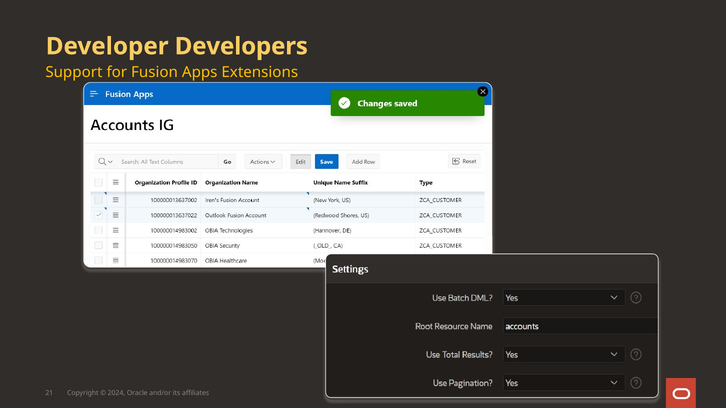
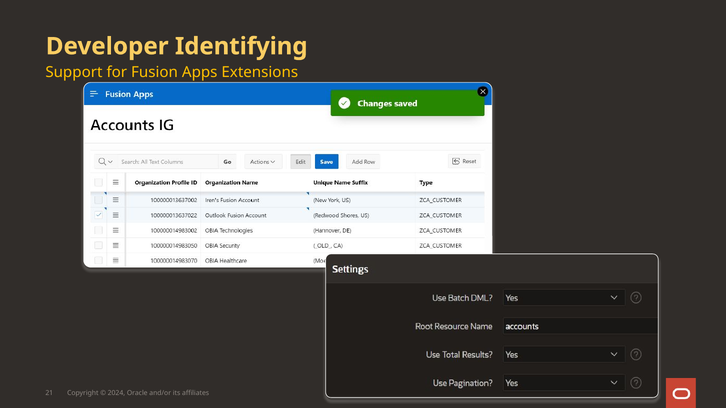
Developers: Developers -> Identifying
